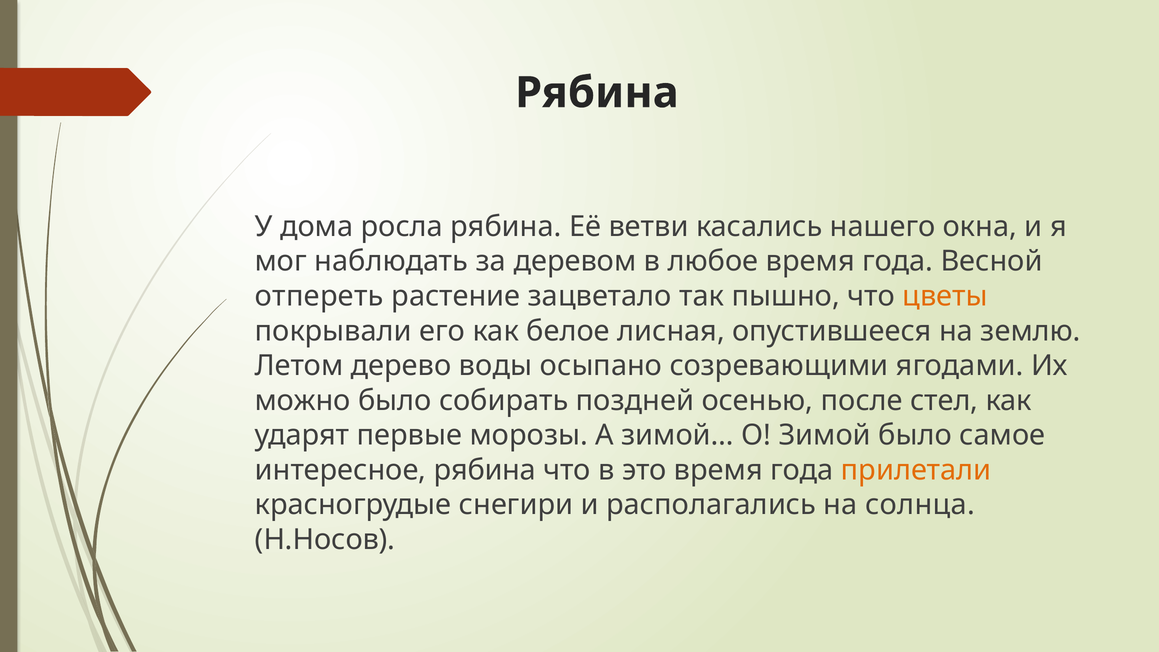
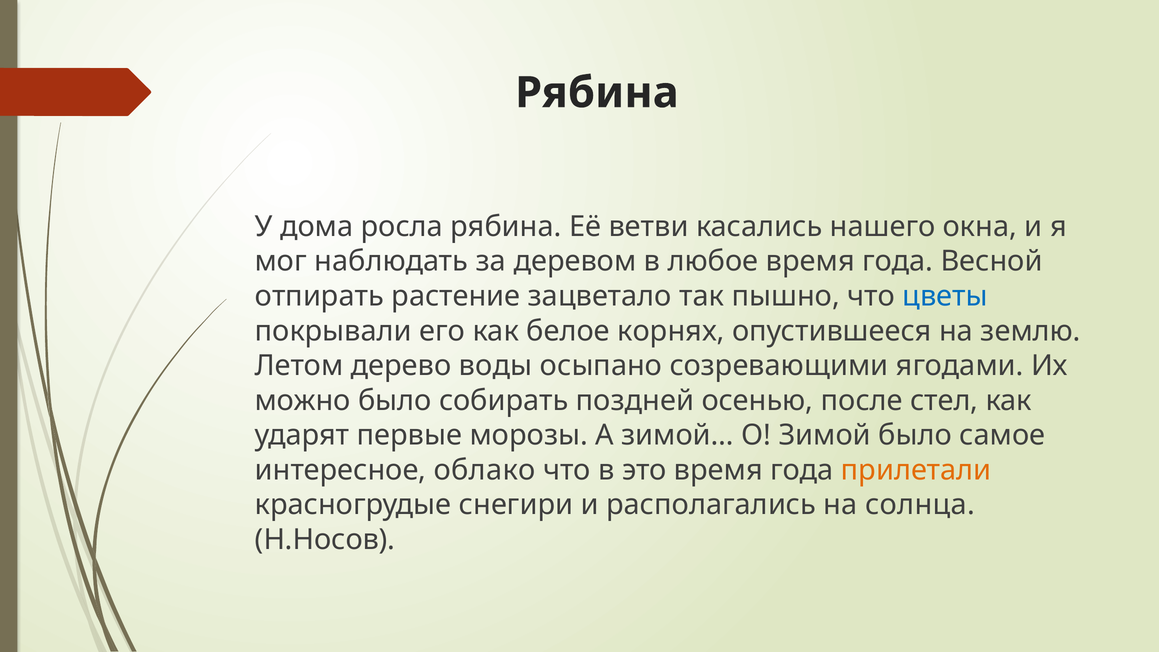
отпереть: отпереть -> отпирать
цветы colour: orange -> blue
лисная: лисная -> корнях
интересное рябина: рябина -> облако
